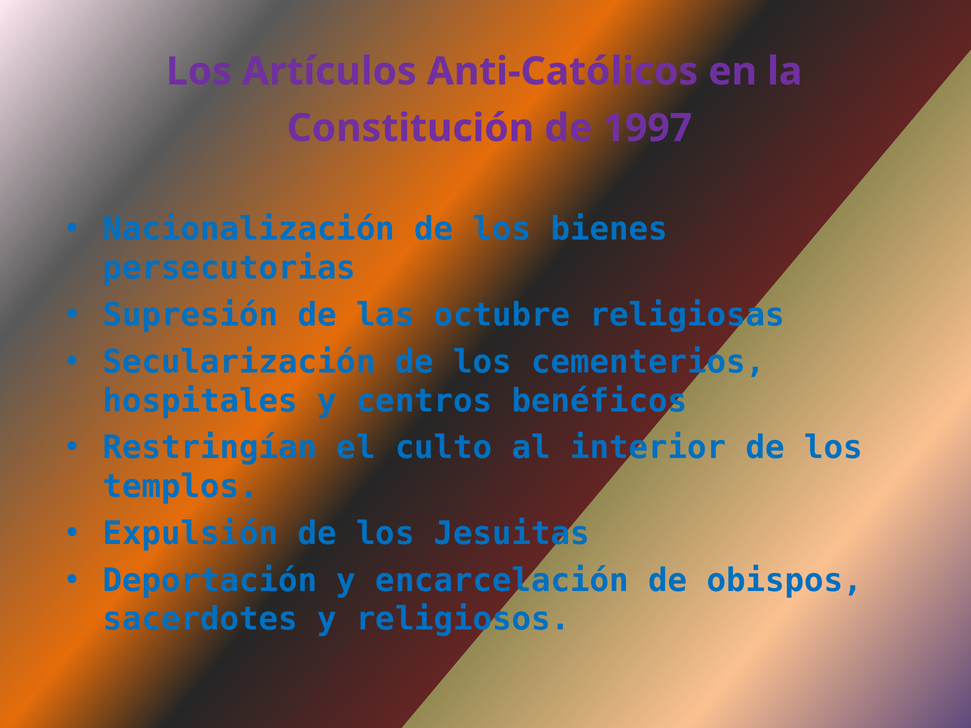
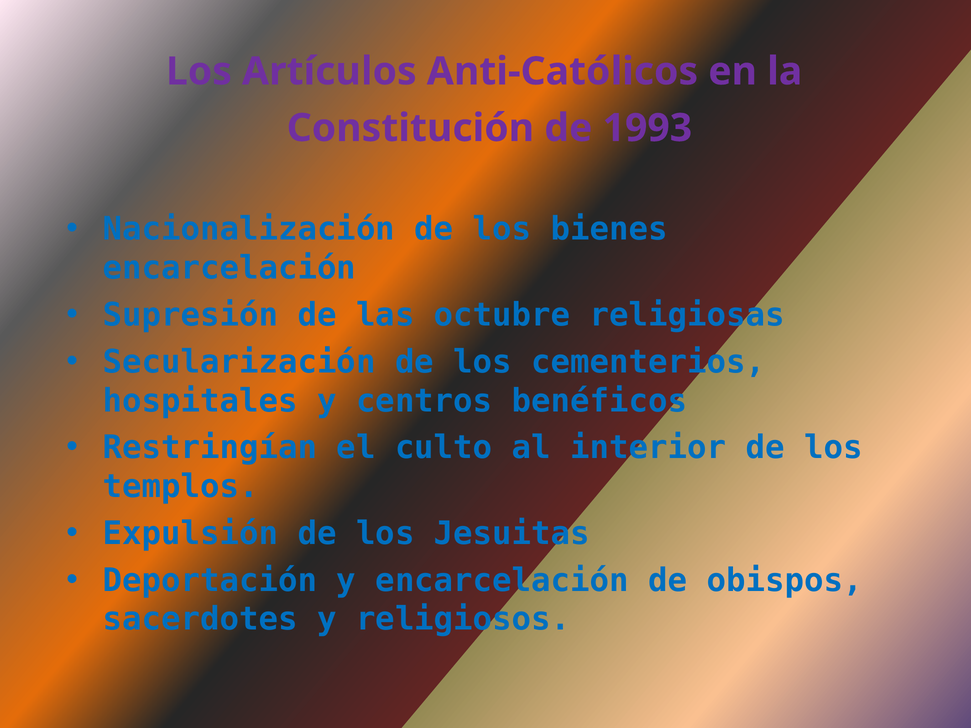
1997: 1997 -> 1993
persecutorias at (229, 268): persecutorias -> encarcelación
